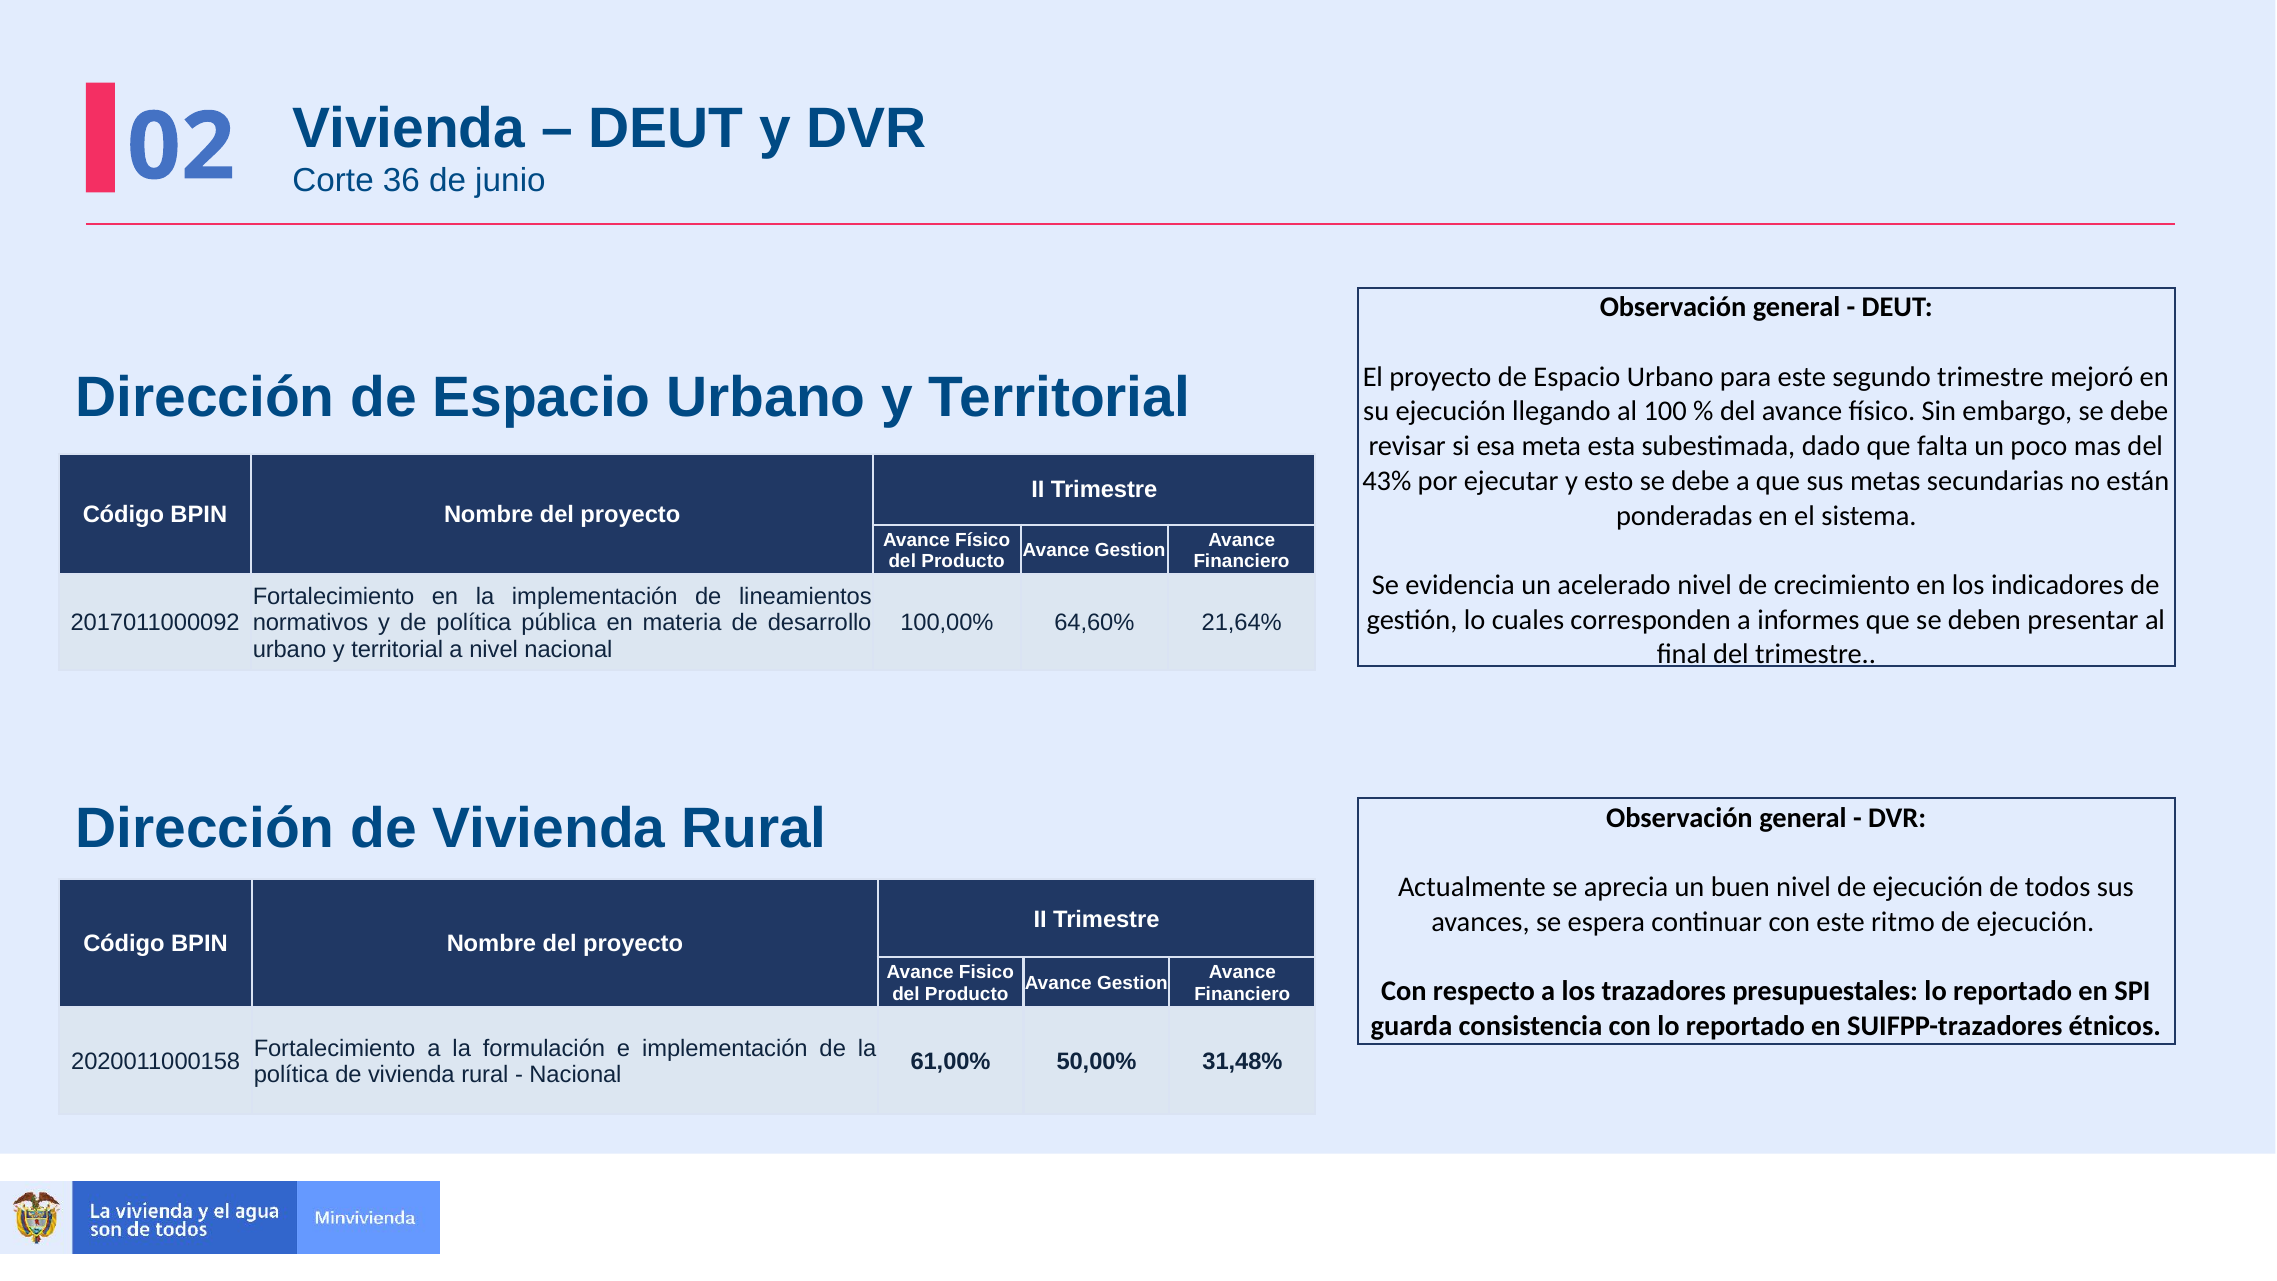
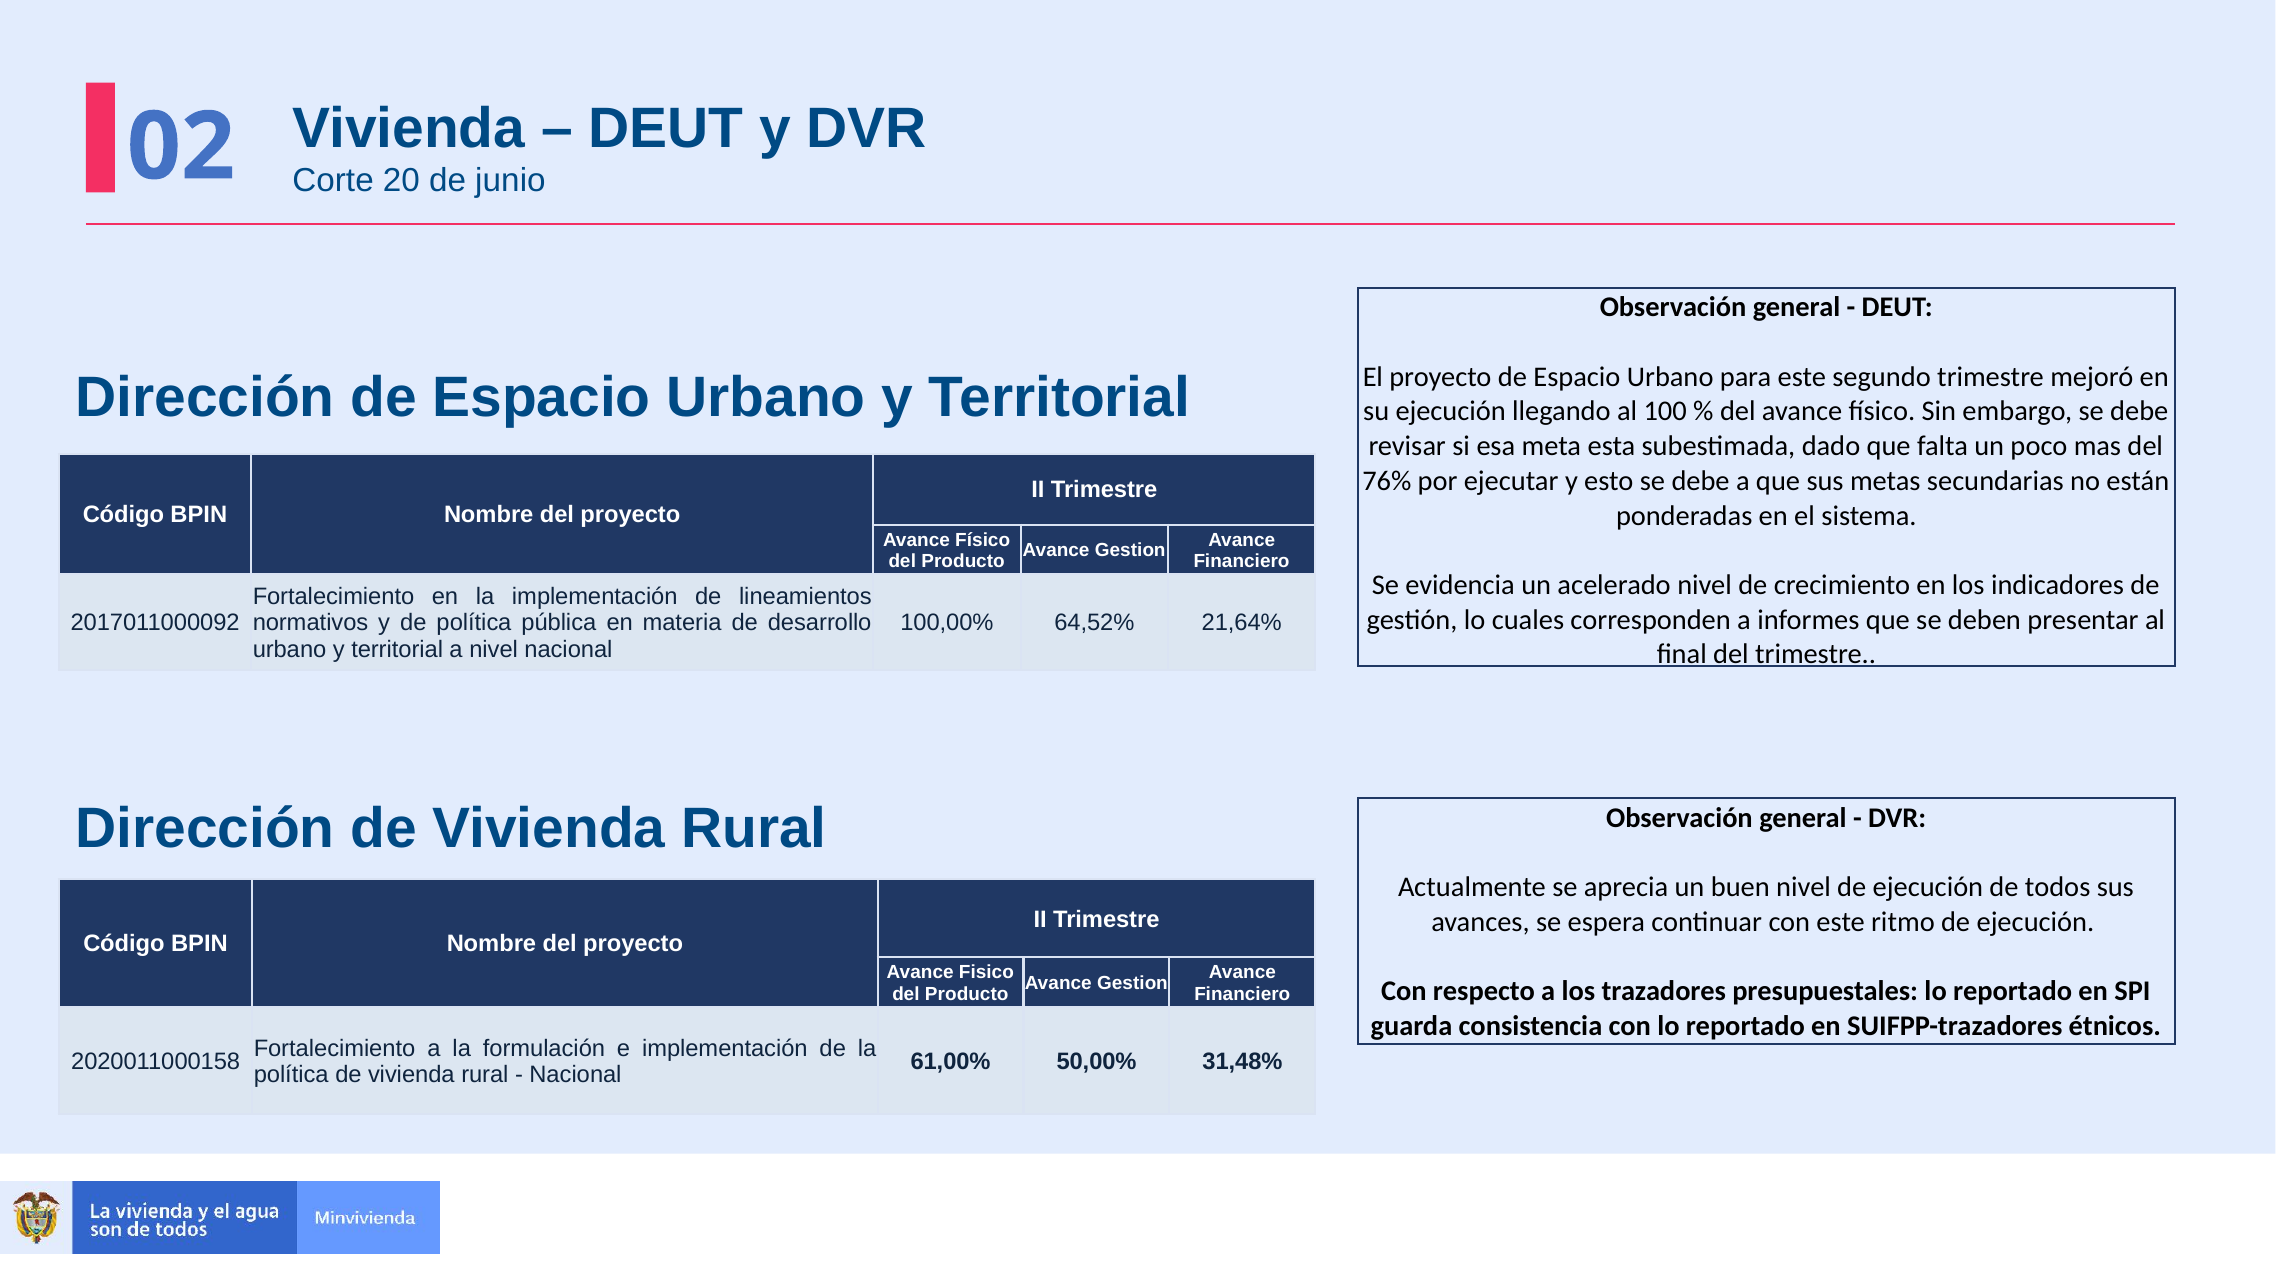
36: 36 -> 20
43%: 43% -> 76%
64,60%: 64,60% -> 64,52%
